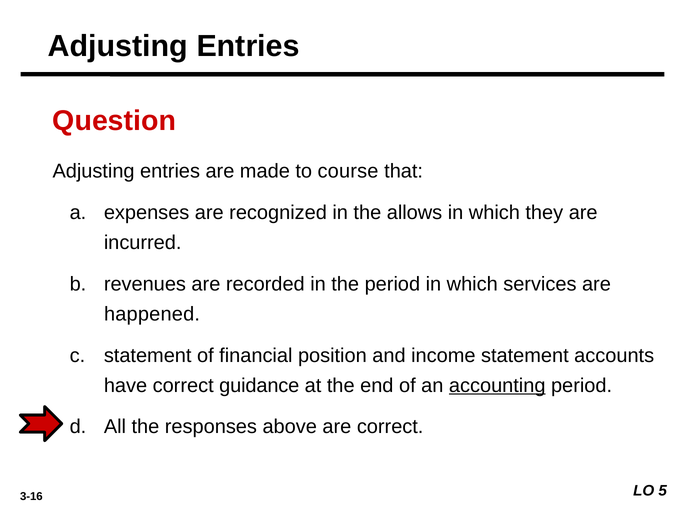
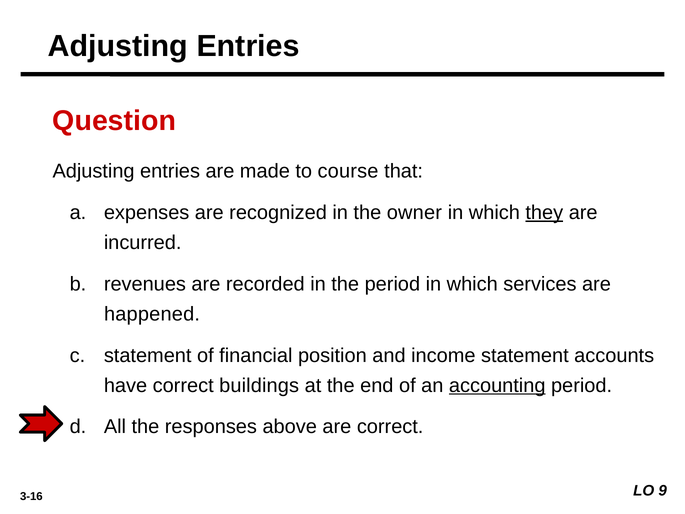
allows: allows -> owner
they underline: none -> present
guidance: guidance -> buildings
5: 5 -> 9
